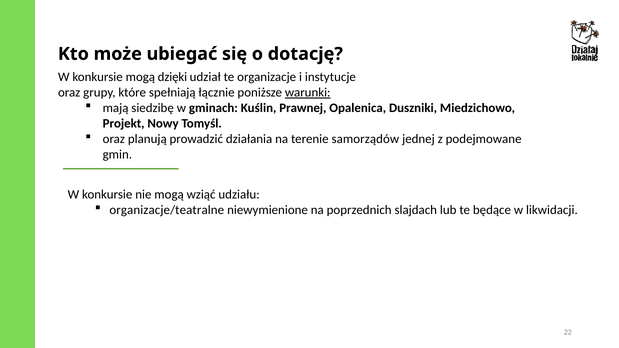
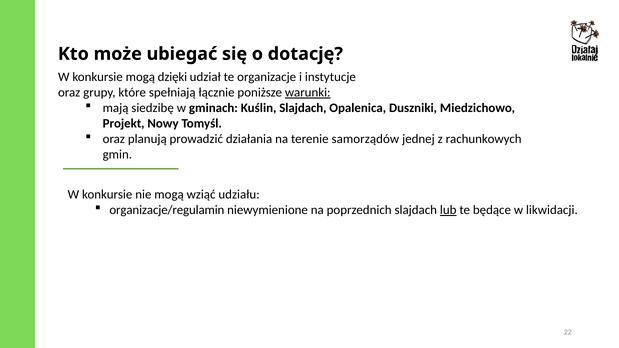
Kuślin Prawnej: Prawnej -> Slajdach
podejmowane: podejmowane -> rachunkowych
organizacje/teatralne: organizacje/teatralne -> organizacje/regulamin
lub underline: none -> present
